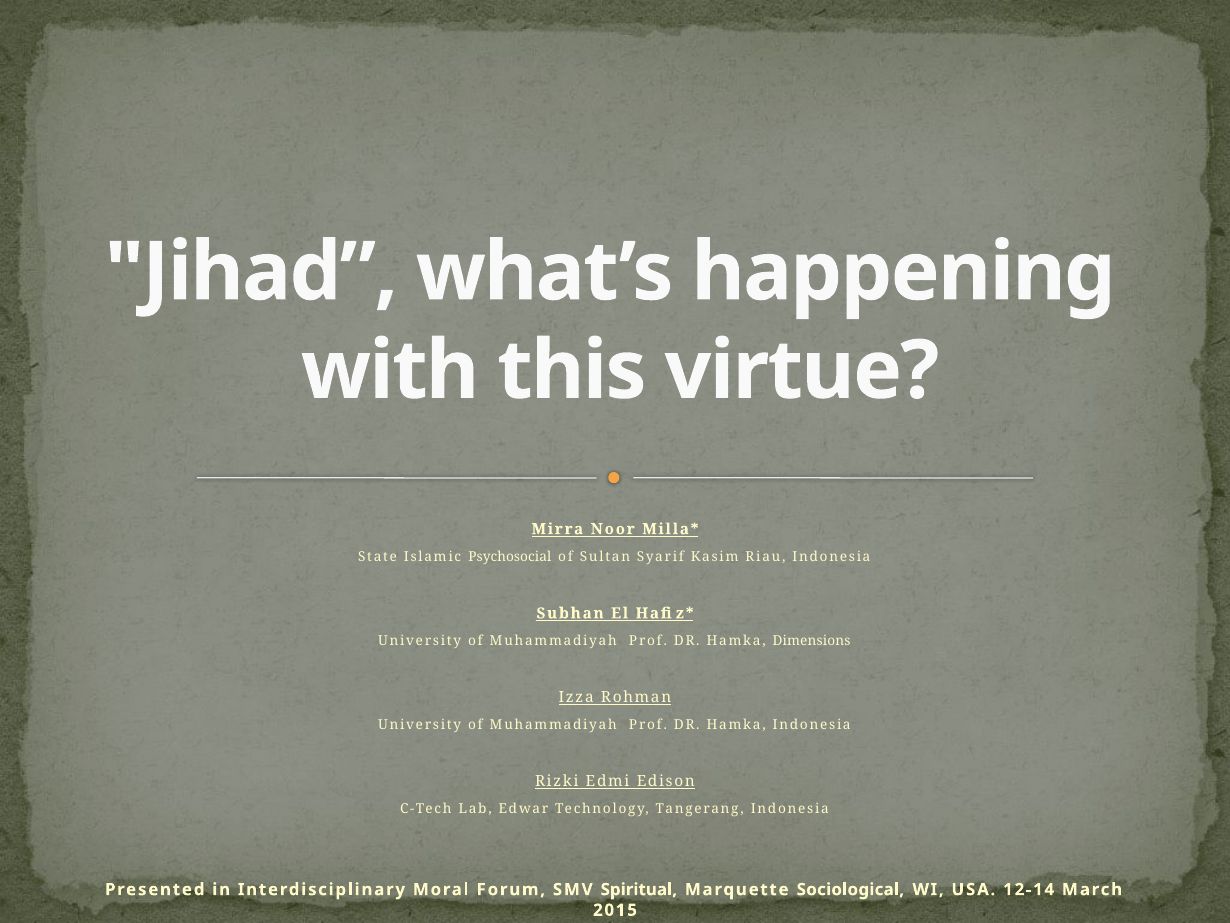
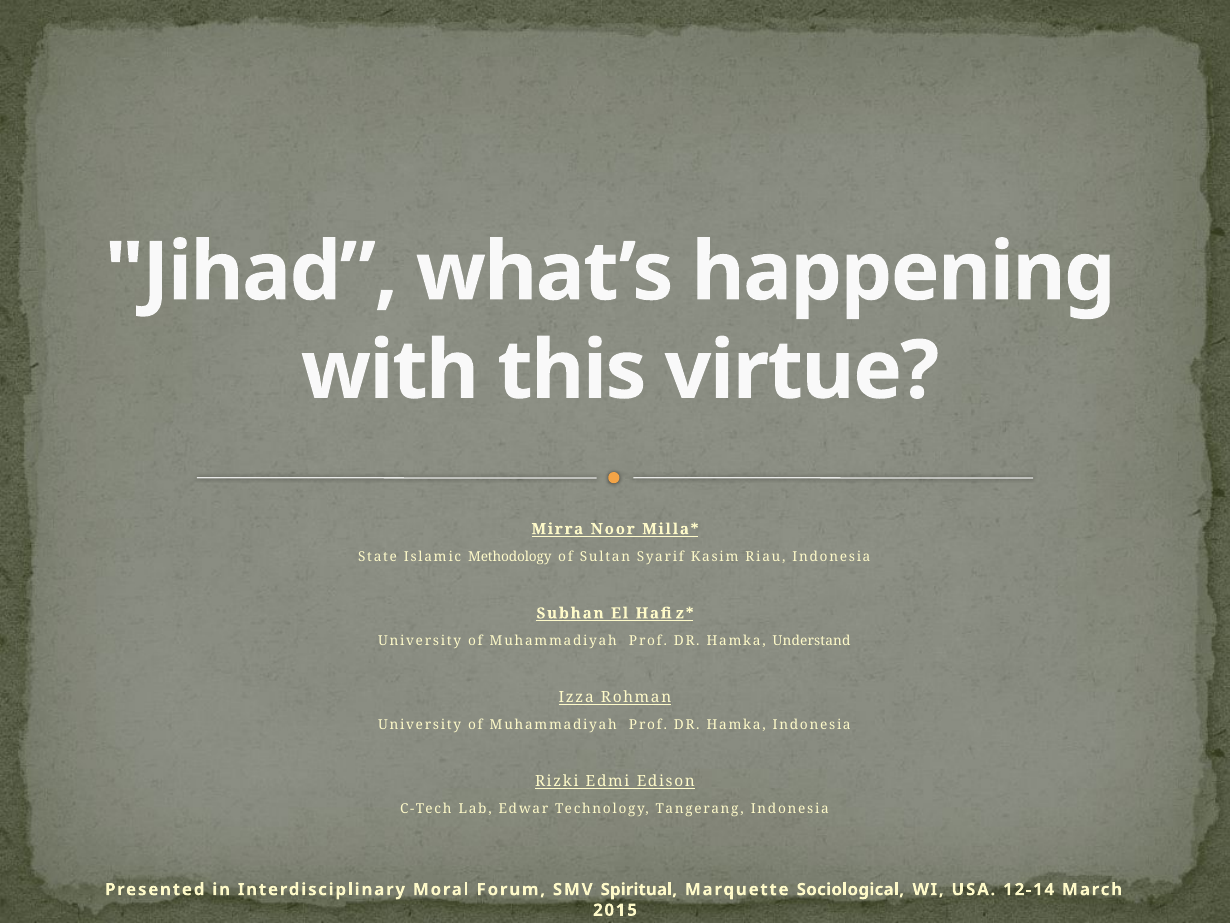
Psychosocial: Psychosocial -> Methodology
Dimensions: Dimensions -> Understand
